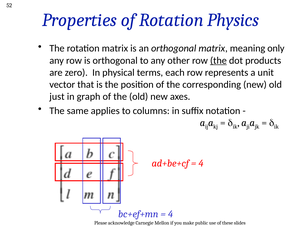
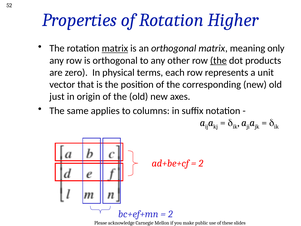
Physics: Physics -> Higher
matrix at (115, 48) underline: none -> present
graph: graph -> origin
4 at (201, 163): 4 -> 2
4 at (170, 214): 4 -> 2
